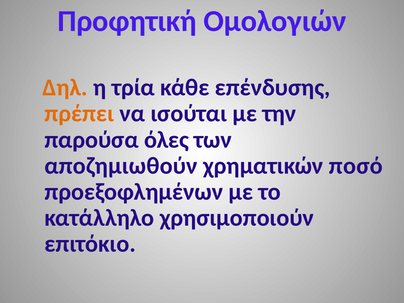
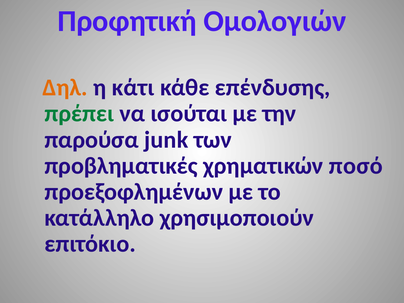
τρία: τρία -> κάτι
πρέπει colour: orange -> green
όλες: όλες -> junk
αποζημιωθούν: αποζημιωθούν -> προβληματικές
